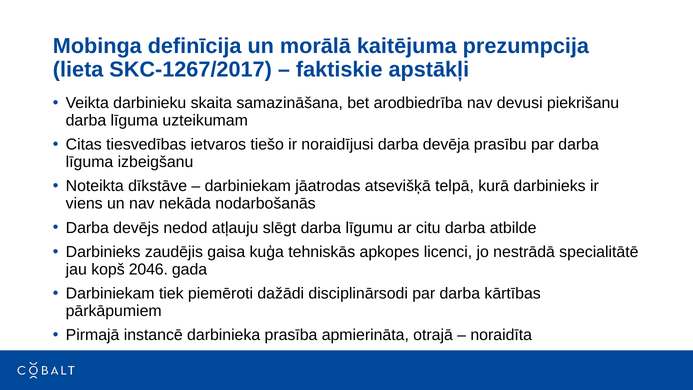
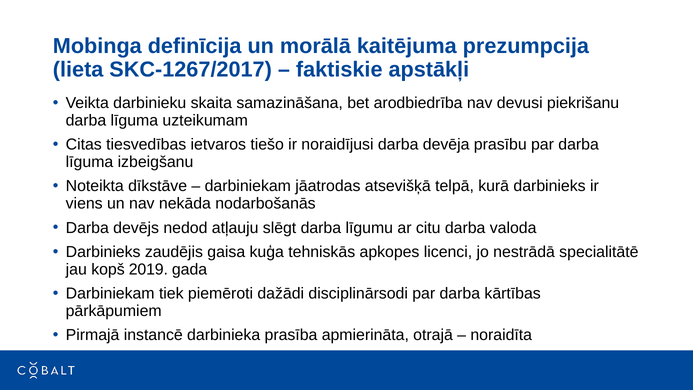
atbilde: atbilde -> valoda
2046: 2046 -> 2019
